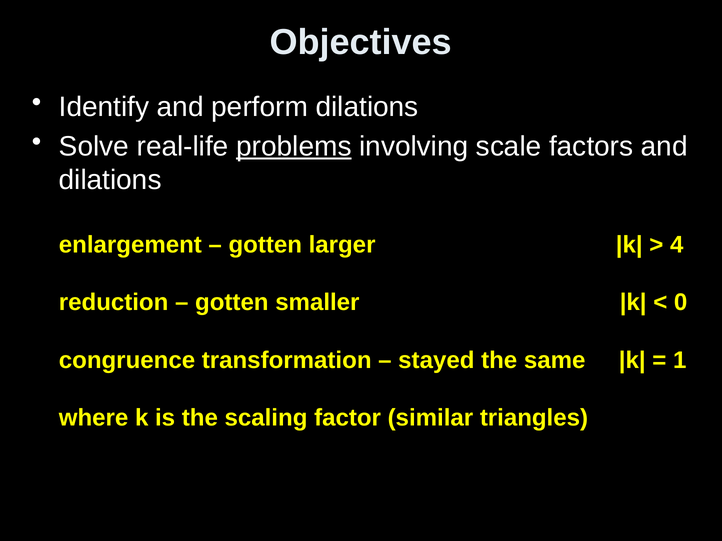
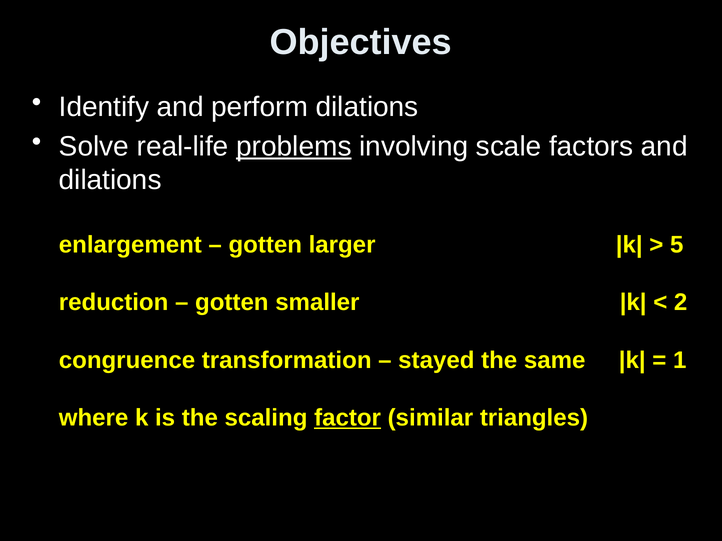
4: 4 -> 5
0: 0 -> 2
factor underline: none -> present
